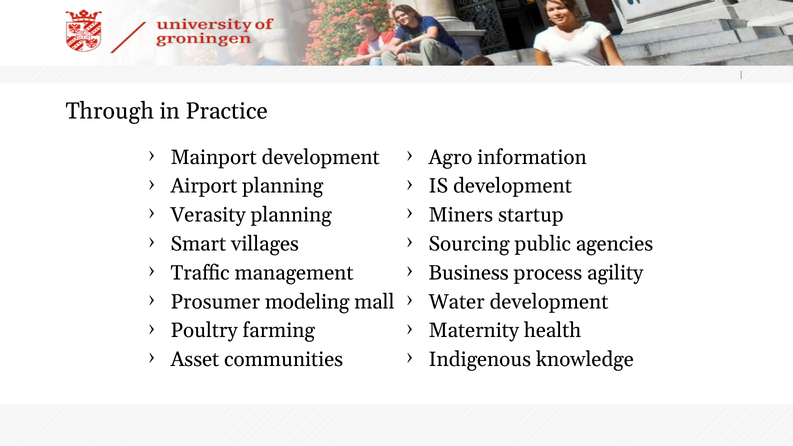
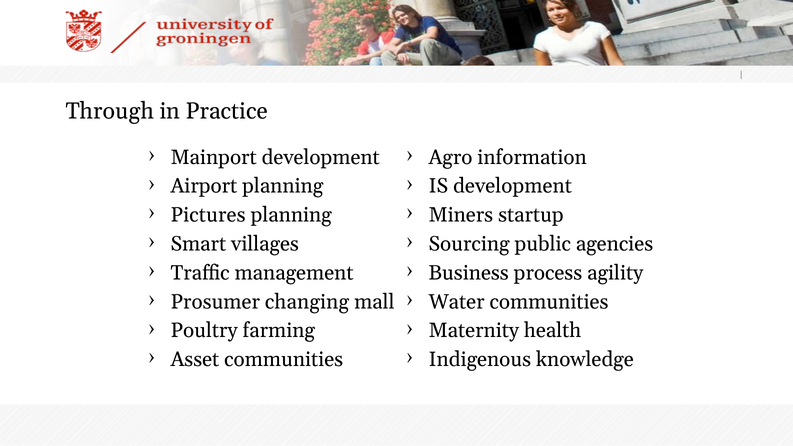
Verasity: Verasity -> Pictures
modeling: modeling -> changing
Water development: development -> communities
